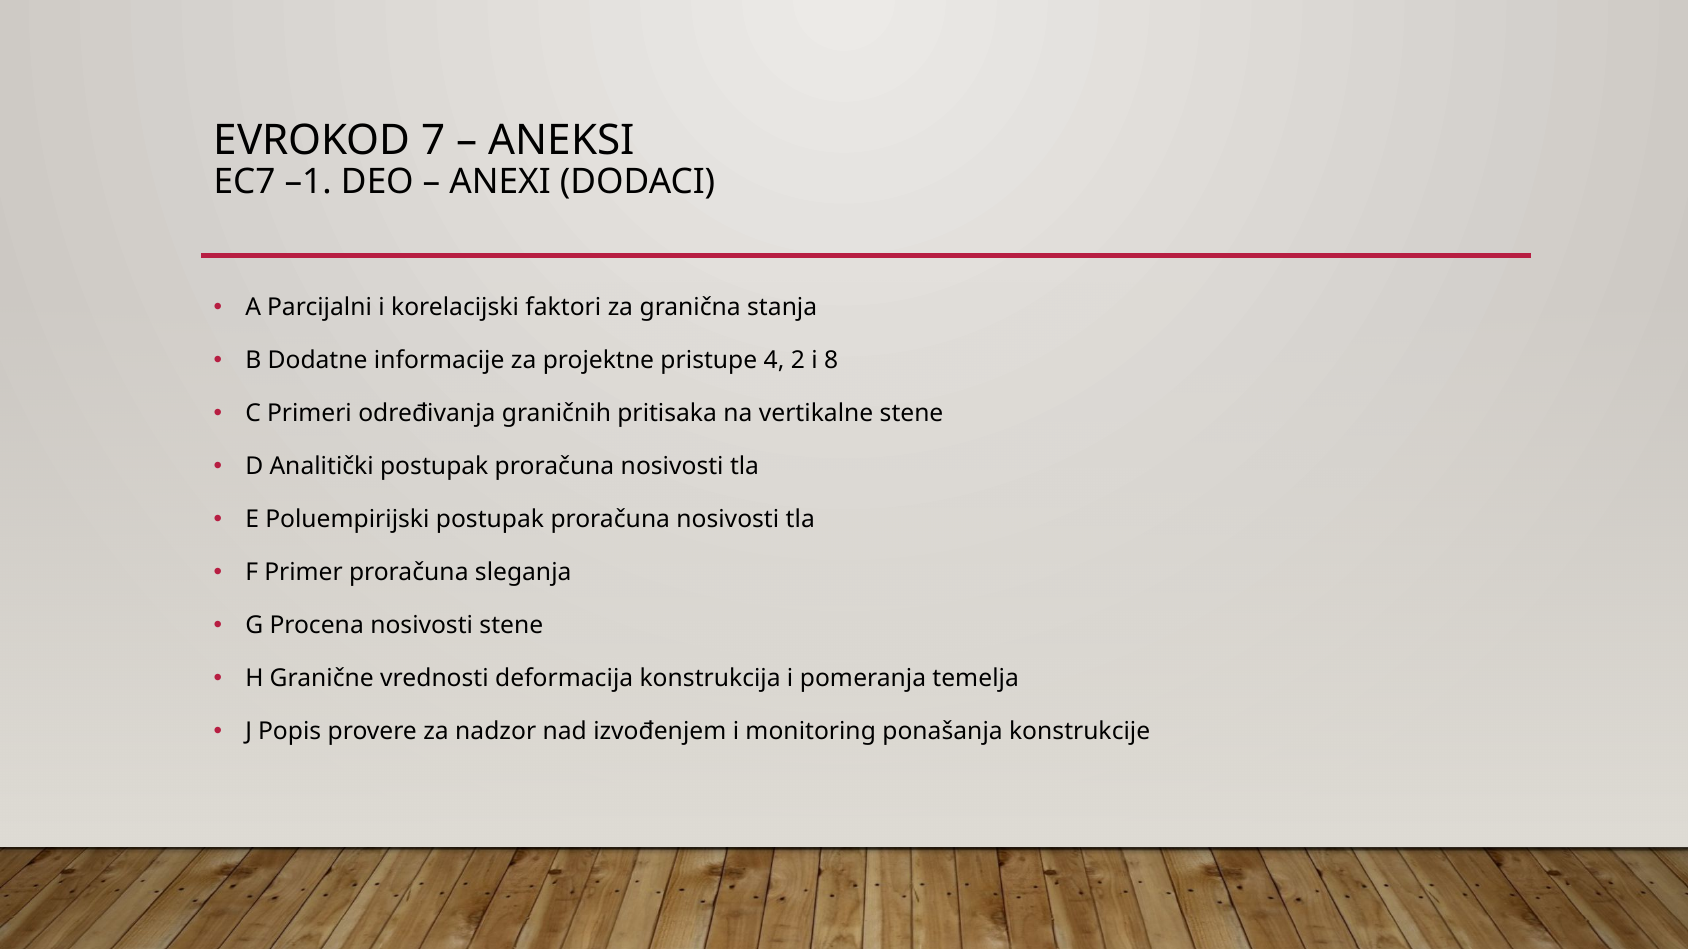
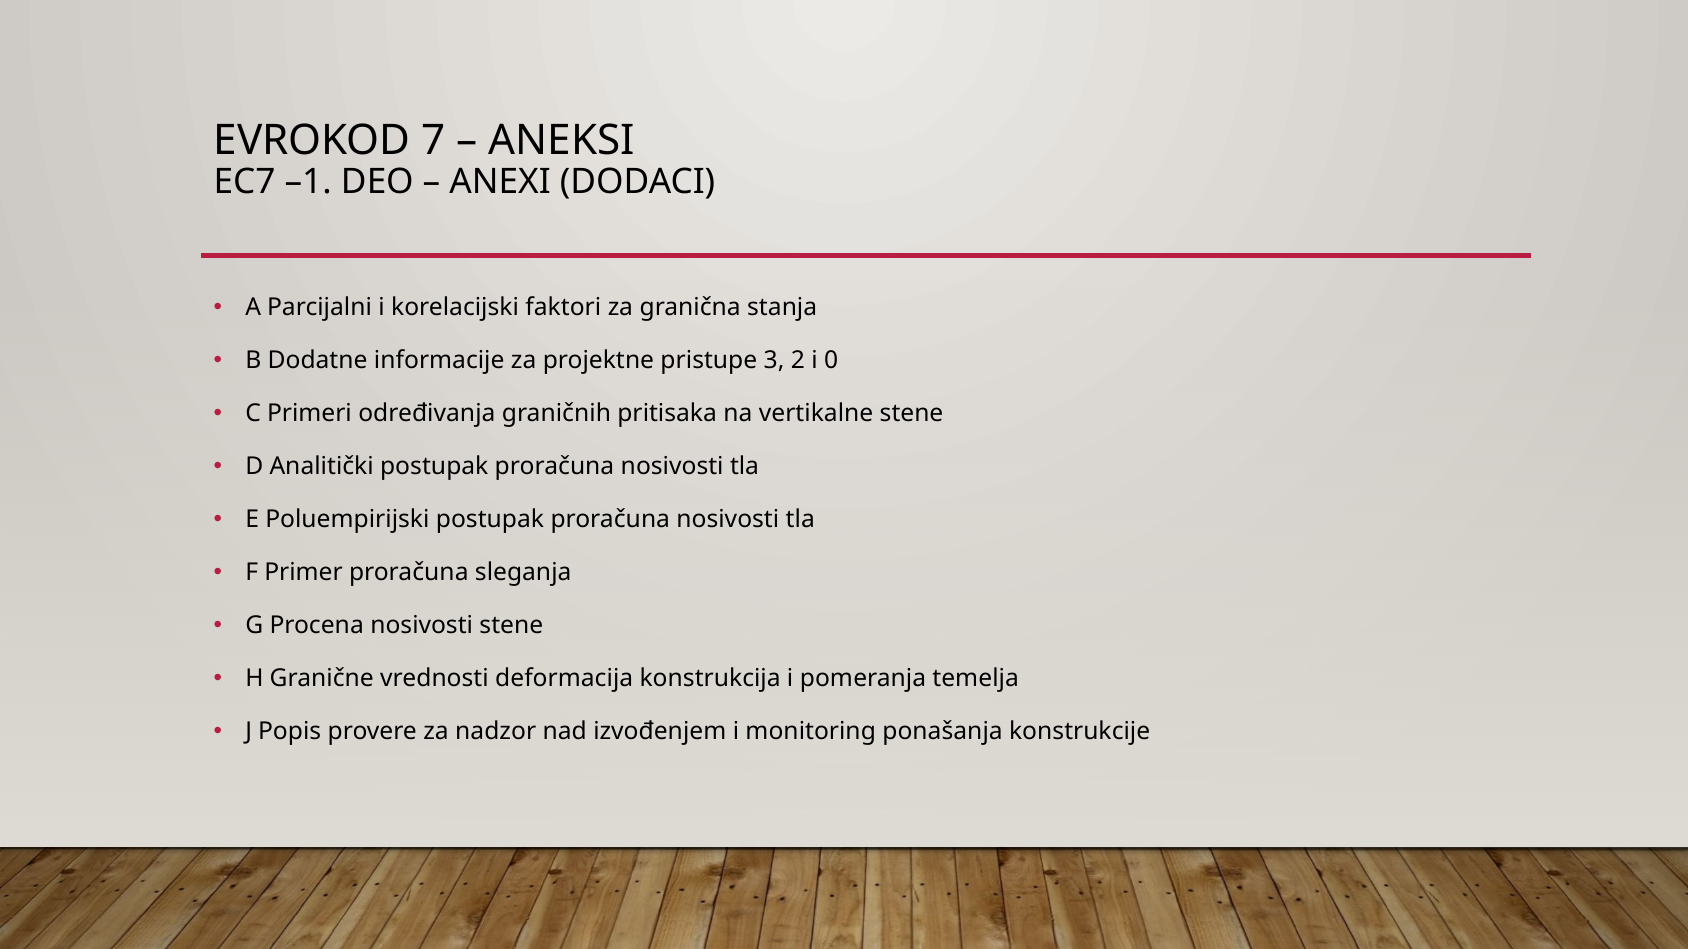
4: 4 -> 3
8: 8 -> 0
